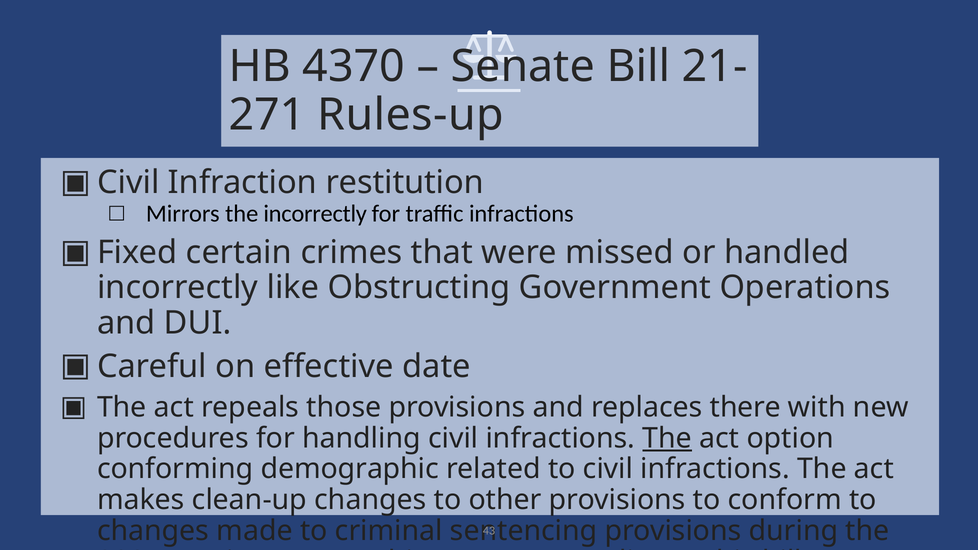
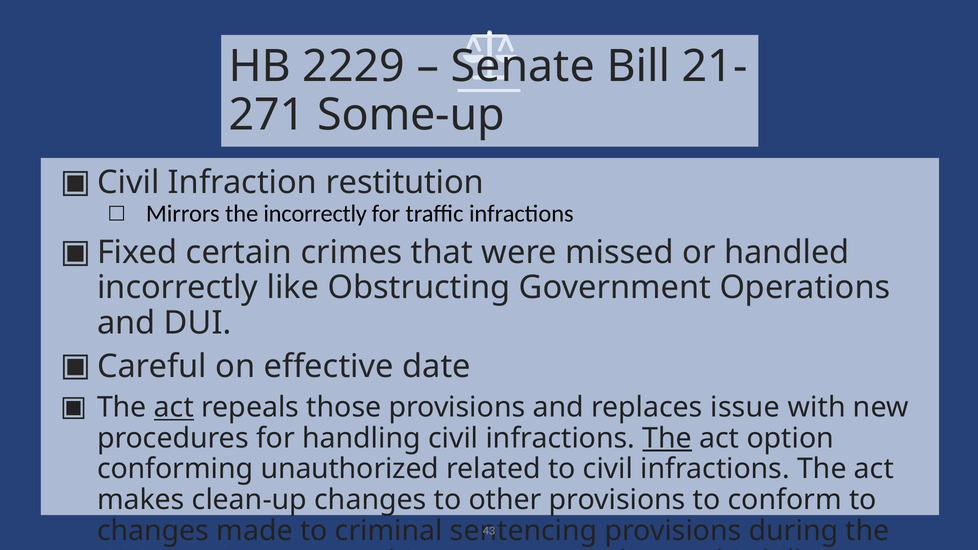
4370: 4370 -> 2229
Rules-up: Rules-up -> Some-up
act at (174, 408) underline: none -> present
there: there -> issue
demographic: demographic -> unauthorized
